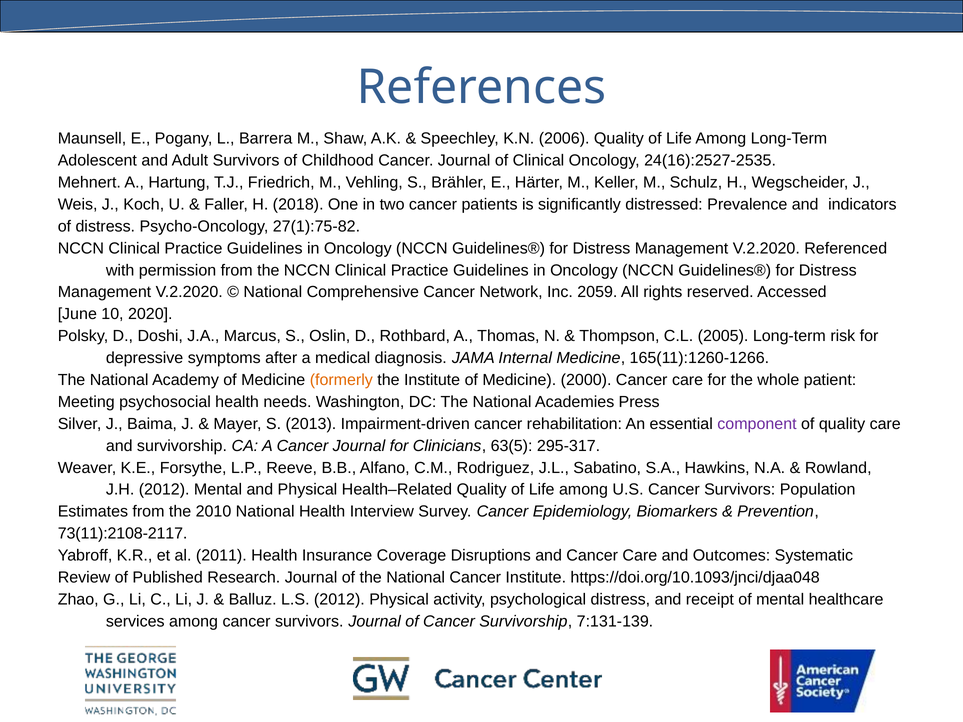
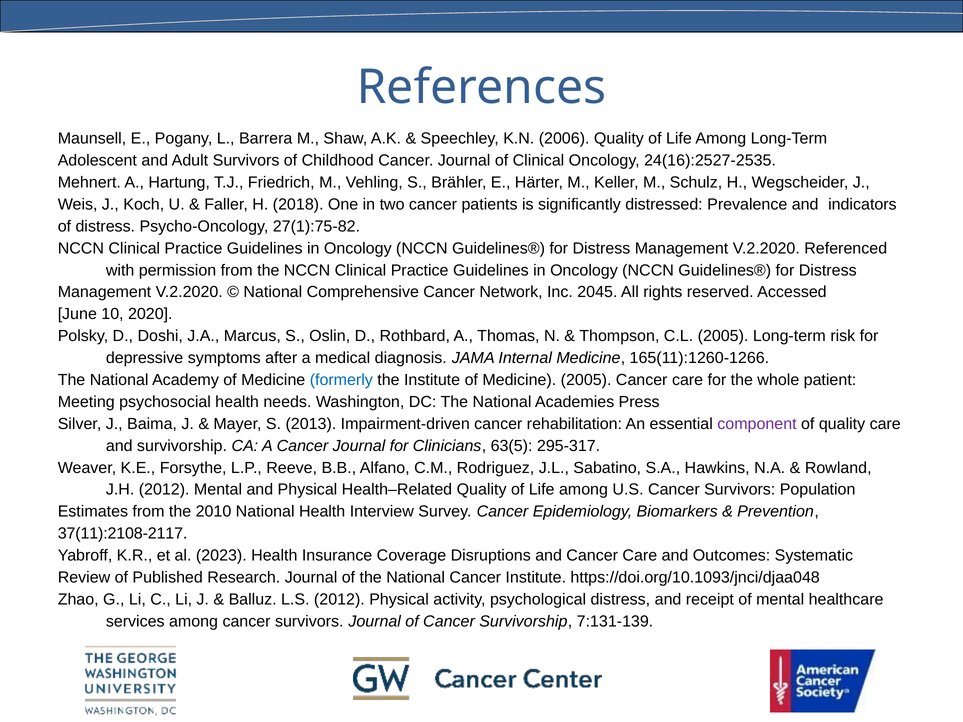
2059: 2059 -> 2045
formerly colour: orange -> blue
Medicine 2000: 2000 -> 2005
73(11):2108-2117: 73(11):2108-2117 -> 37(11):2108-2117
2011: 2011 -> 2023
